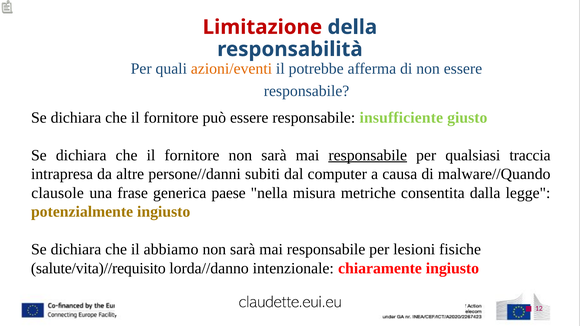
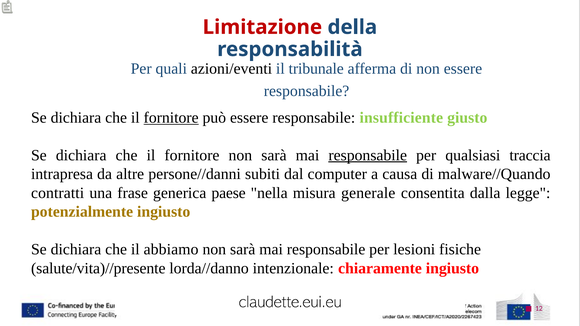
azioni/eventi colour: orange -> black
potrebbe: potrebbe -> tribunale
fornitore at (171, 118) underline: none -> present
clausole: clausole -> contratti
metriche: metriche -> generale
salute/vita)//requisito: salute/vita)//requisito -> salute/vita)//presente
